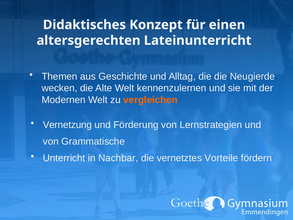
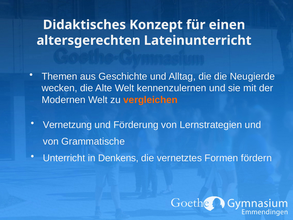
Nachbar: Nachbar -> Denkens
Vorteile: Vorteile -> Formen
